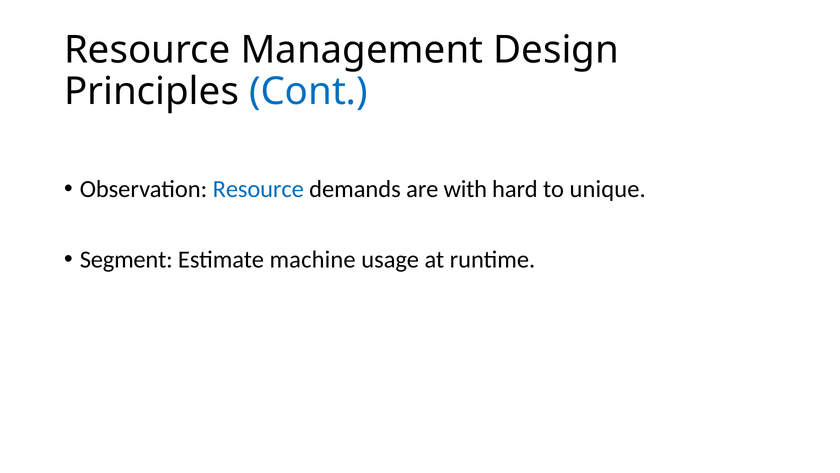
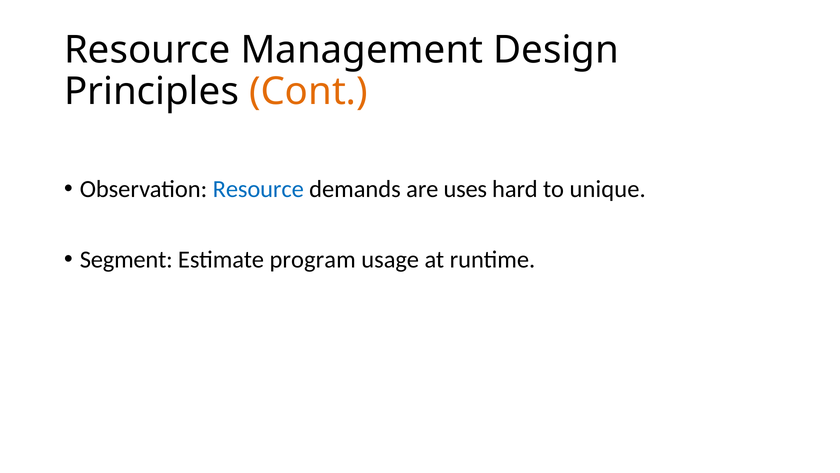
Cont colour: blue -> orange
with: with -> uses
machine: machine -> program
